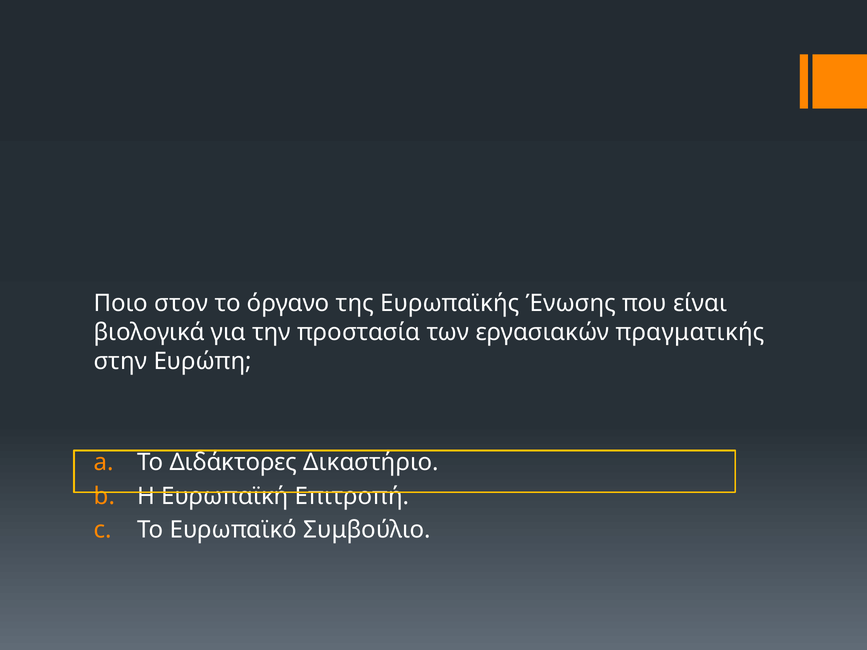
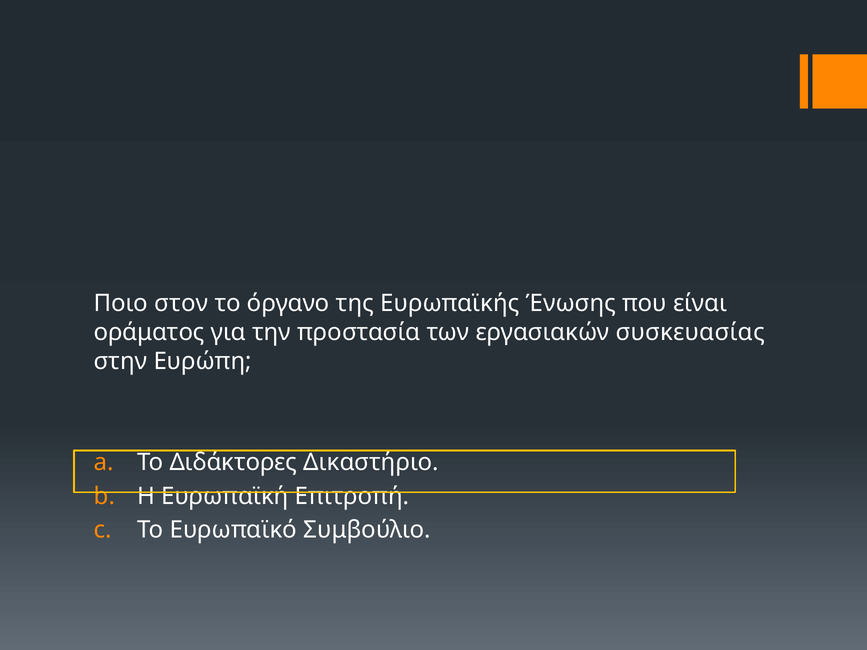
βιολογικά: βιολογικά -> οράματος
πραγματικής: πραγματικής -> συσκευασίας
